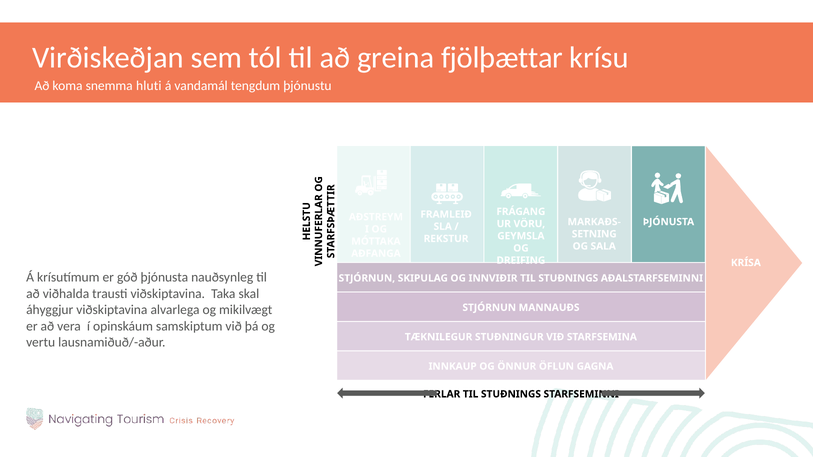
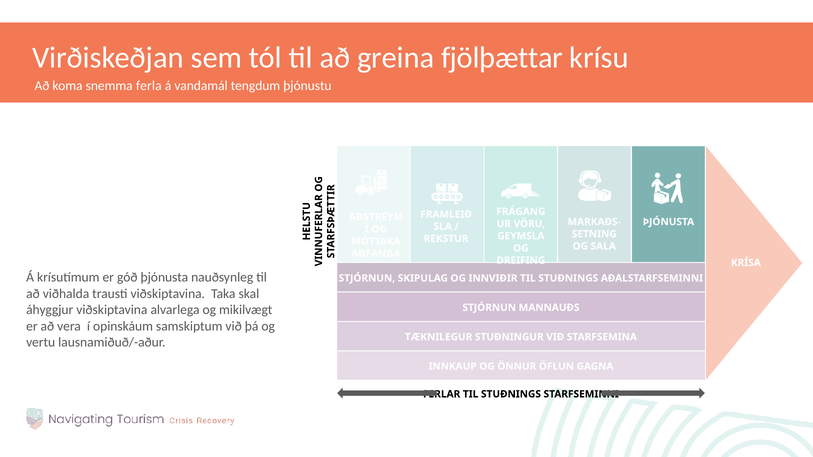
hluti: hluti -> ferla
